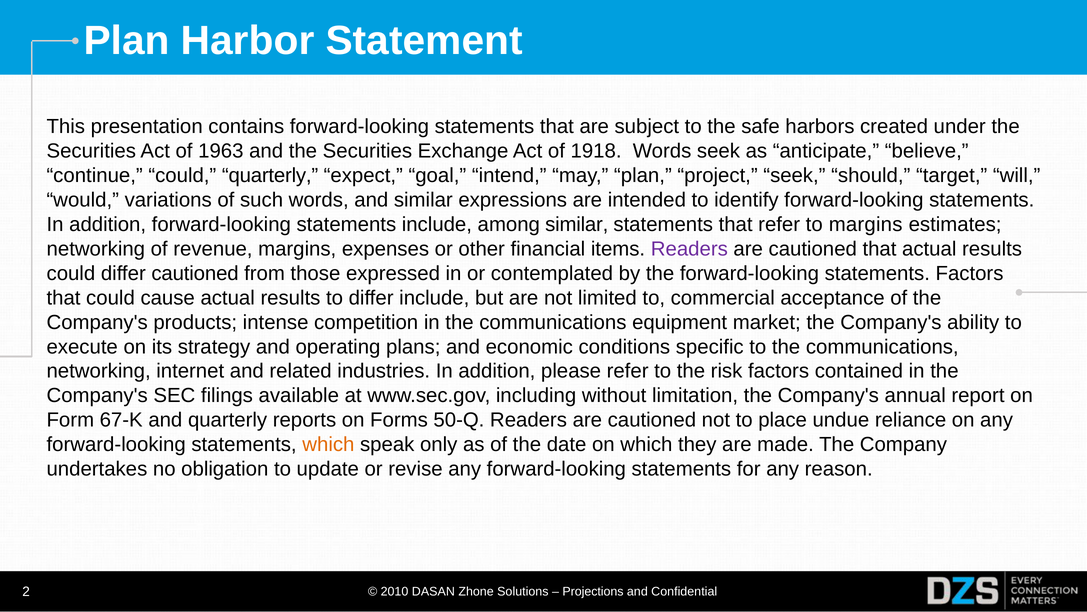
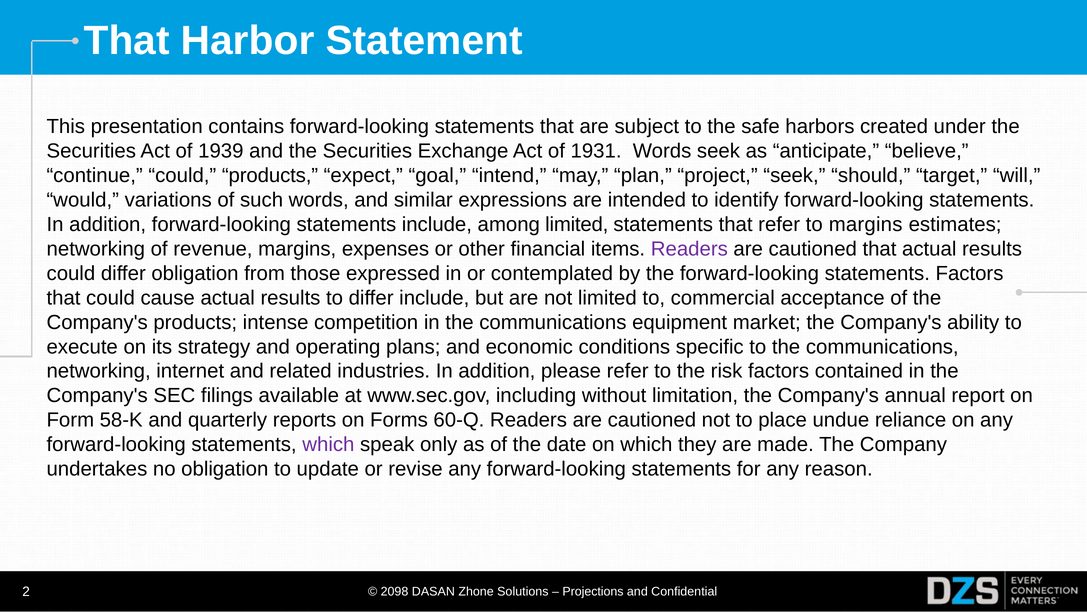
Plan at (127, 41): Plan -> That
1963: 1963 -> 1939
1918: 1918 -> 1931
could quarterly: quarterly -> products
among similar: similar -> limited
differ cautioned: cautioned -> obligation
67-K: 67-K -> 58-K
50-Q: 50-Q -> 60-Q
which at (328, 444) colour: orange -> purple
2010: 2010 -> 2098
